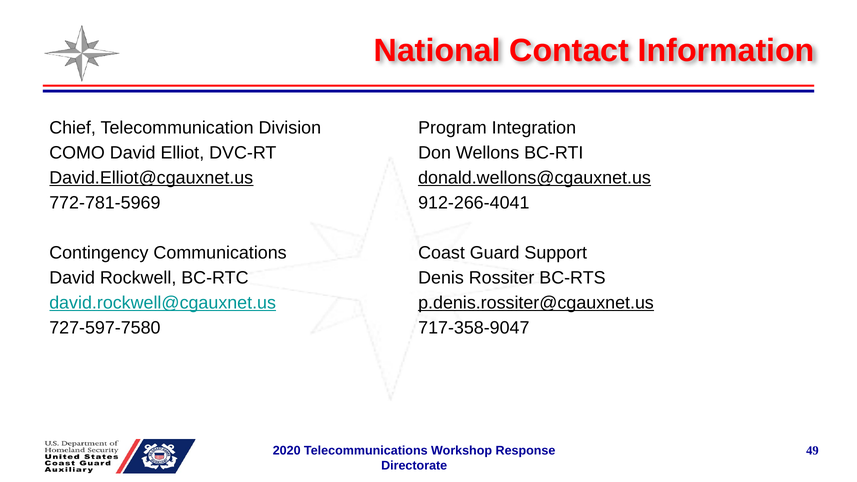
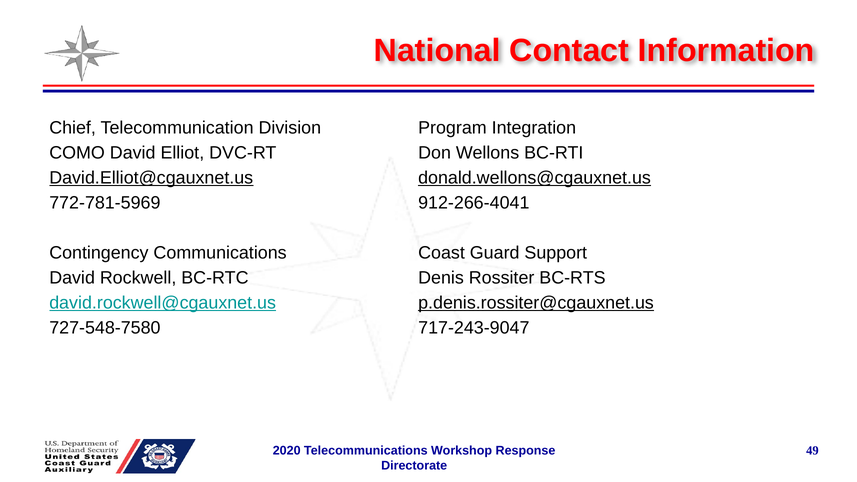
727-597-7580: 727-597-7580 -> 727-548-7580
717-358-9047: 717-358-9047 -> 717-243-9047
